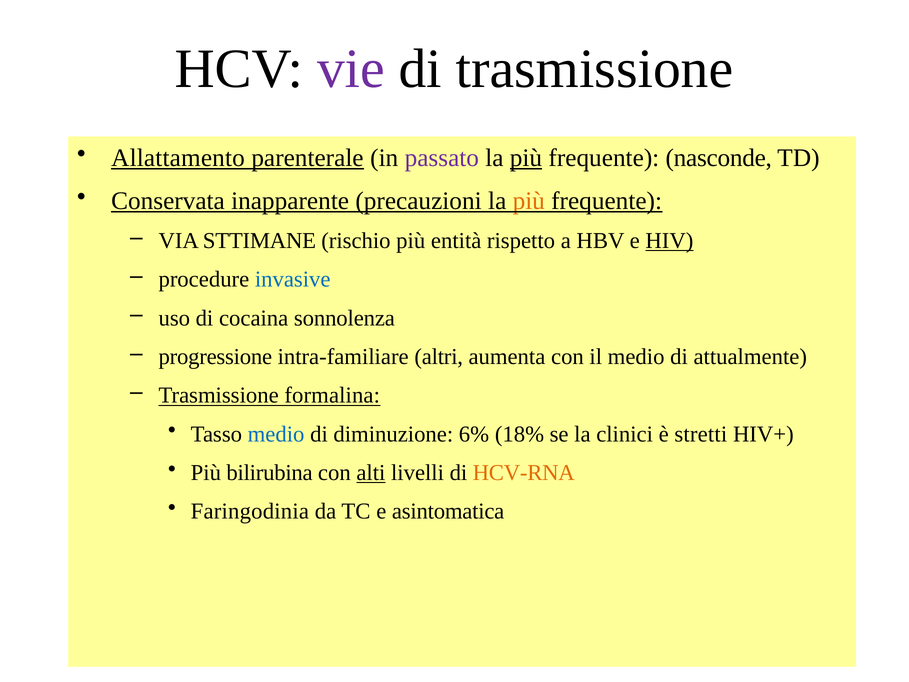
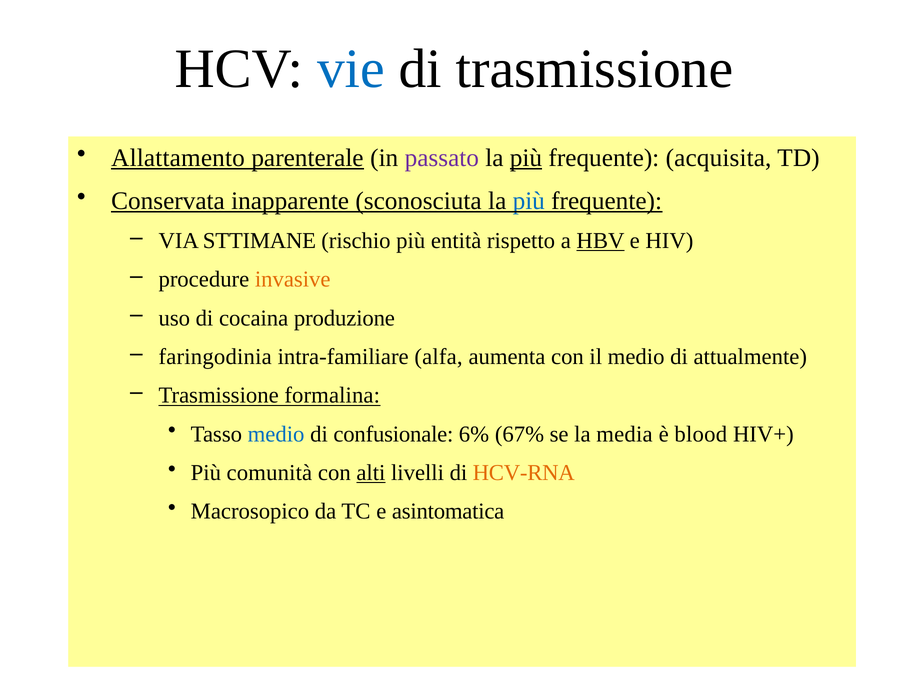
vie colour: purple -> blue
nasconde: nasconde -> acquisita
precauzioni: precauzioni -> sconosciuta
più at (529, 201) colour: orange -> blue
HBV underline: none -> present
HIV underline: present -> none
invasive colour: blue -> orange
sonnolenza: sonnolenza -> produzione
progressione: progressione -> faringodinia
altri: altri -> alfa
diminuzione: diminuzione -> confusionale
18%: 18% -> 67%
clinici: clinici -> media
stretti: stretti -> blood
bilirubina: bilirubina -> comunità
Faringodinia: Faringodinia -> Macrosopico
